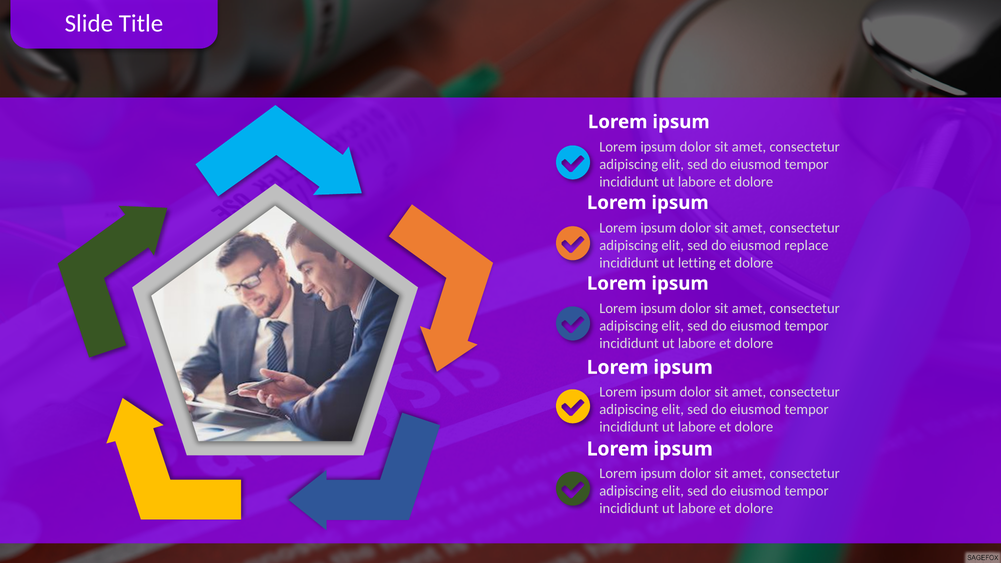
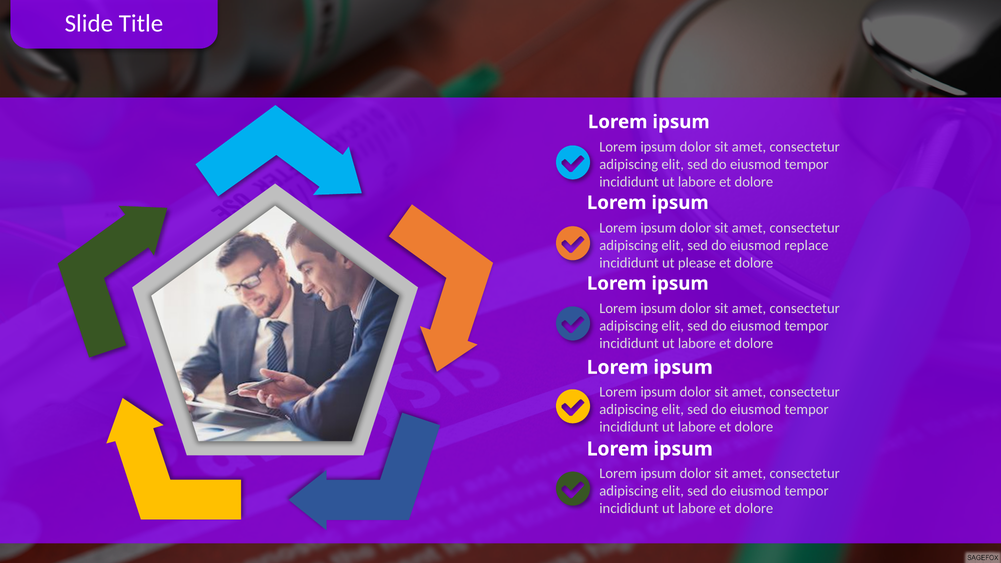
letting: letting -> please
